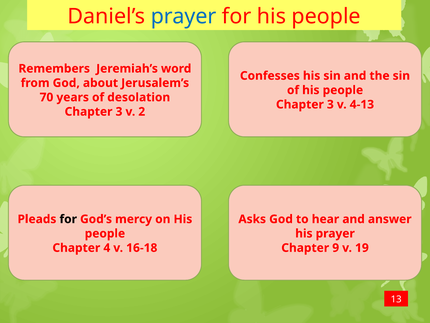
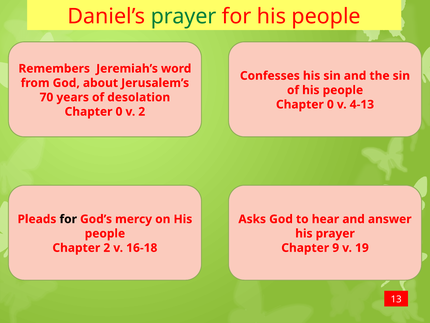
prayer at (184, 17) colour: blue -> green
3 at (330, 104): 3 -> 0
3 at (119, 112): 3 -> 0
Chapter 4: 4 -> 2
